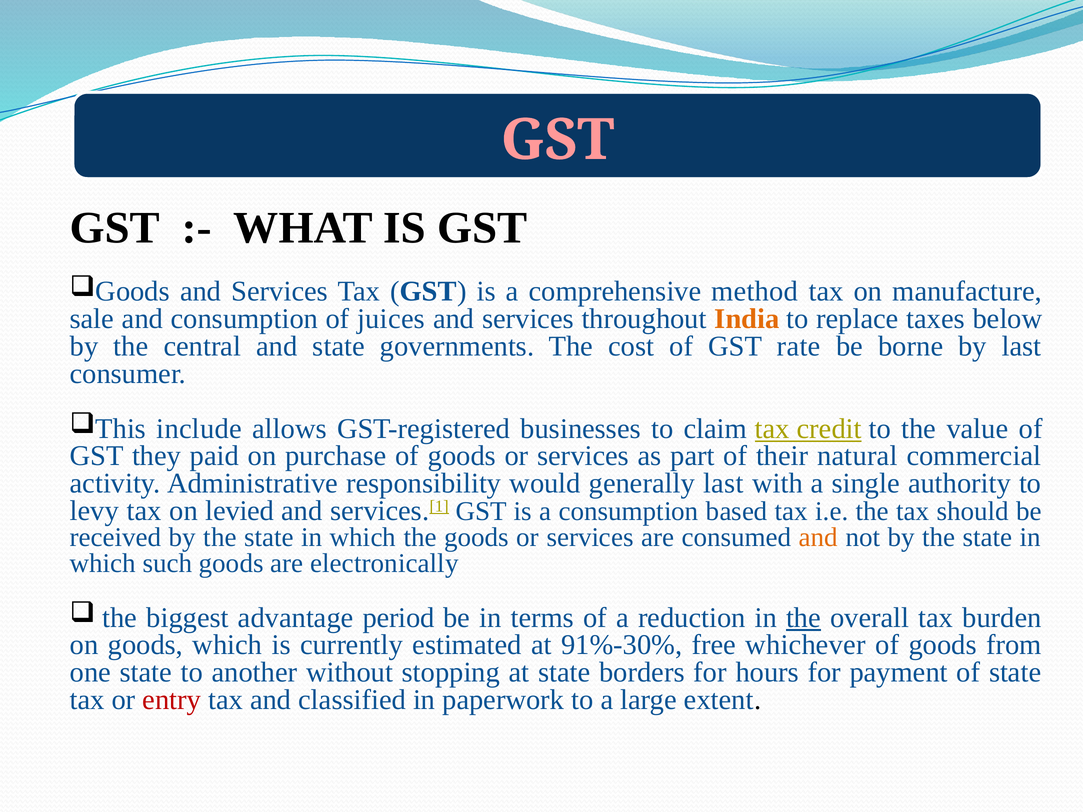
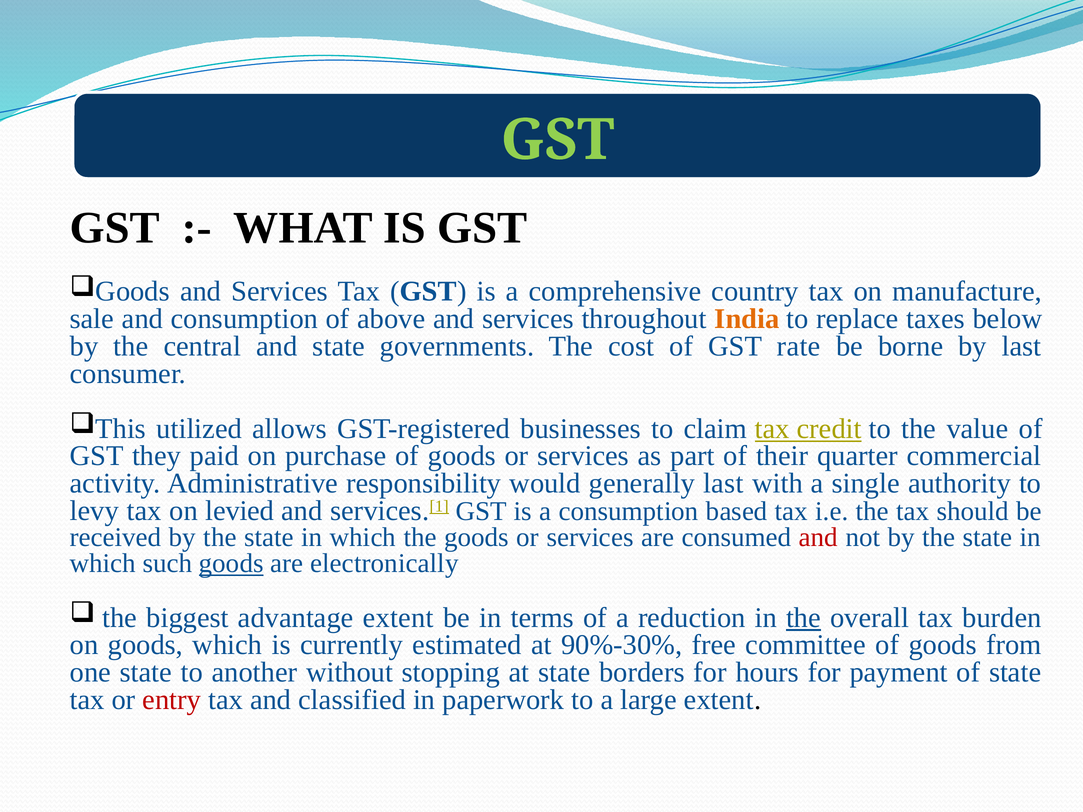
GST at (558, 140) colour: pink -> light green
method: method -> country
juices: juices -> above
include: include -> utilized
natural: natural -> quarter
and at (818, 538) colour: orange -> red
goods at (231, 564) underline: none -> present
advantage period: period -> extent
91%-30%: 91%-30% -> 90%-30%
whichever: whichever -> committee
